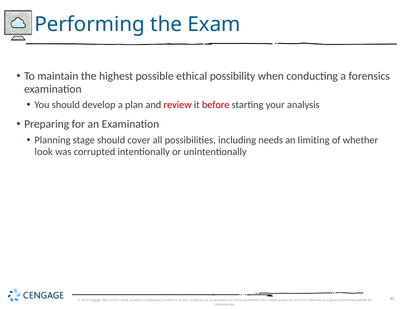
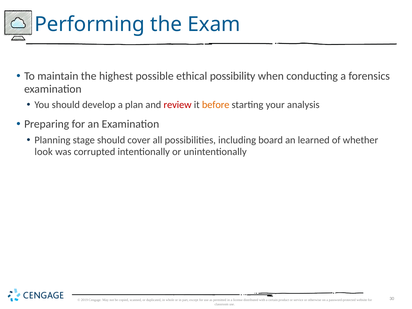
before colour: red -> orange
needs: needs -> board
limiting: limiting -> learned
